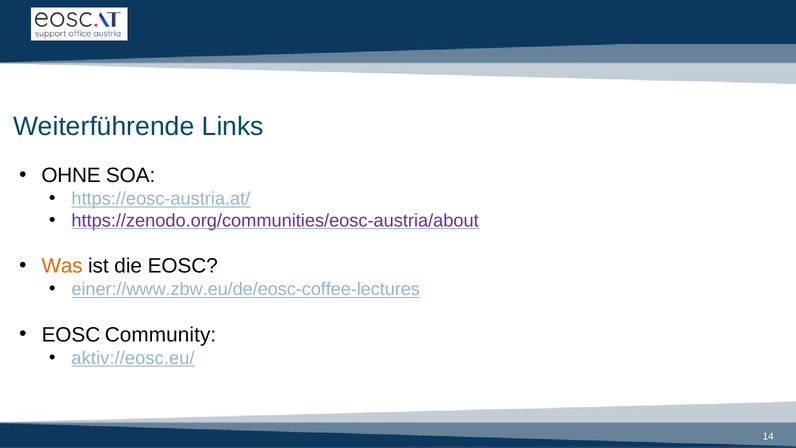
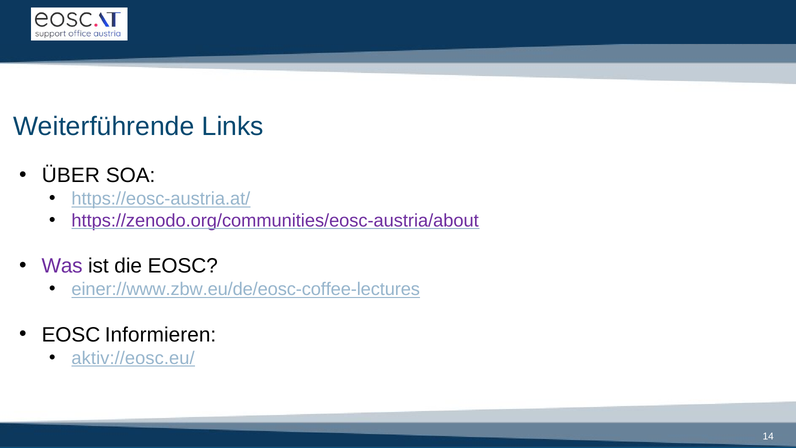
OHNE: OHNE -> ÜBER
Was colour: orange -> purple
Community: Community -> Informieren
